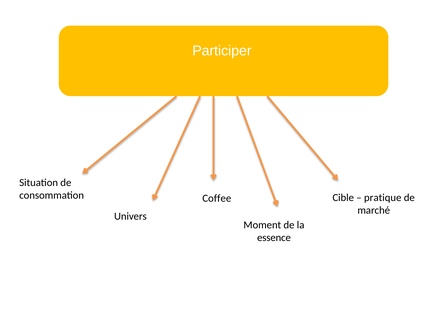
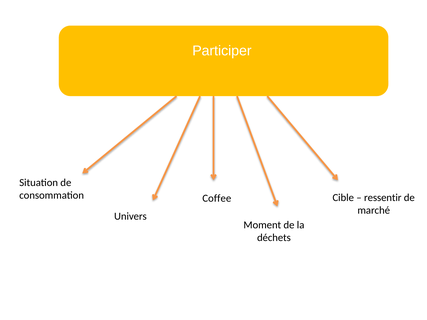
pratique: pratique -> ressentir
essence: essence -> déchets
